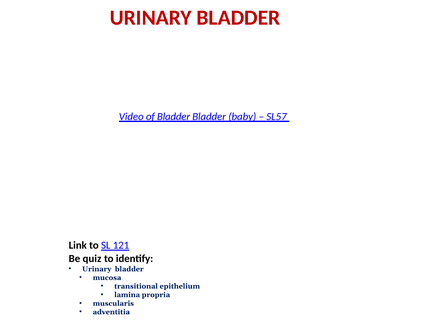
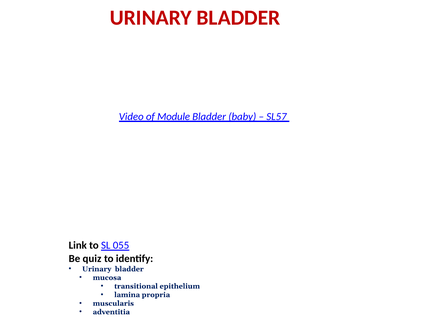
of Bladder: Bladder -> Module
121: 121 -> 055
